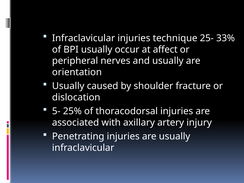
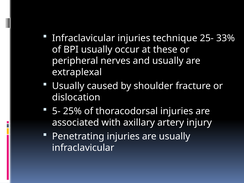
affect: affect -> these
orientation: orientation -> extraplexal
